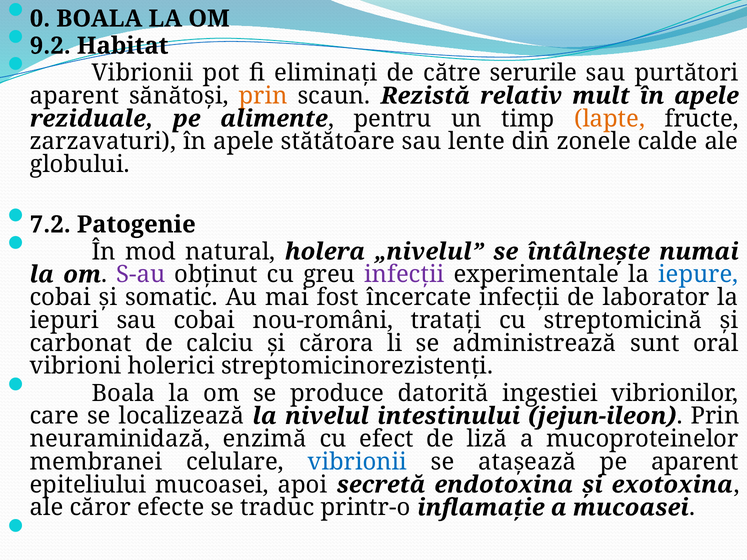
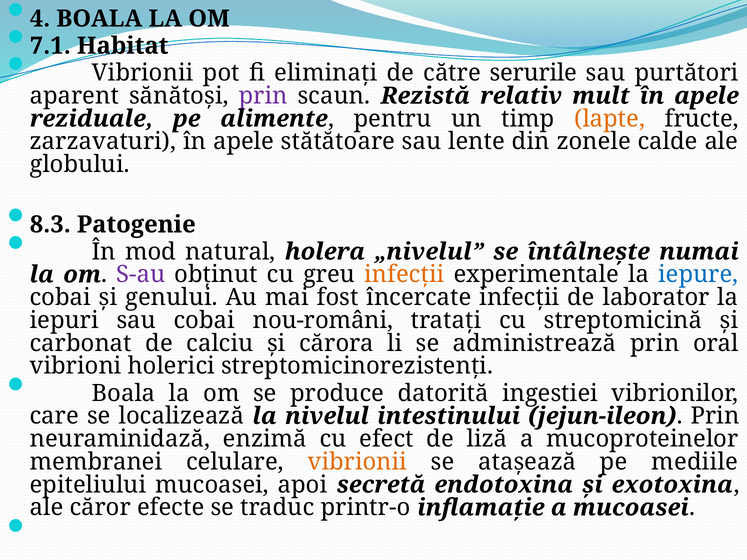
0: 0 -> 4
9.2: 9.2 -> 7.1
prin at (263, 96) colour: orange -> purple
7.2: 7.2 -> 8.3
infecţii at (404, 275) colour: purple -> orange
somatic: somatic -> genului
administrează sunt: sunt -> prin
vibrionii at (357, 462) colour: blue -> orange
pe aparent: aparent -> mediile
